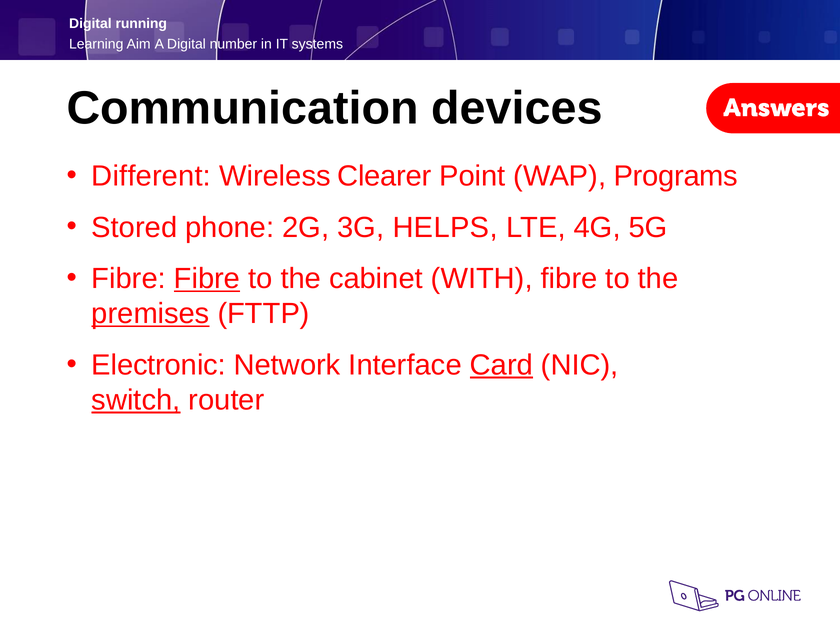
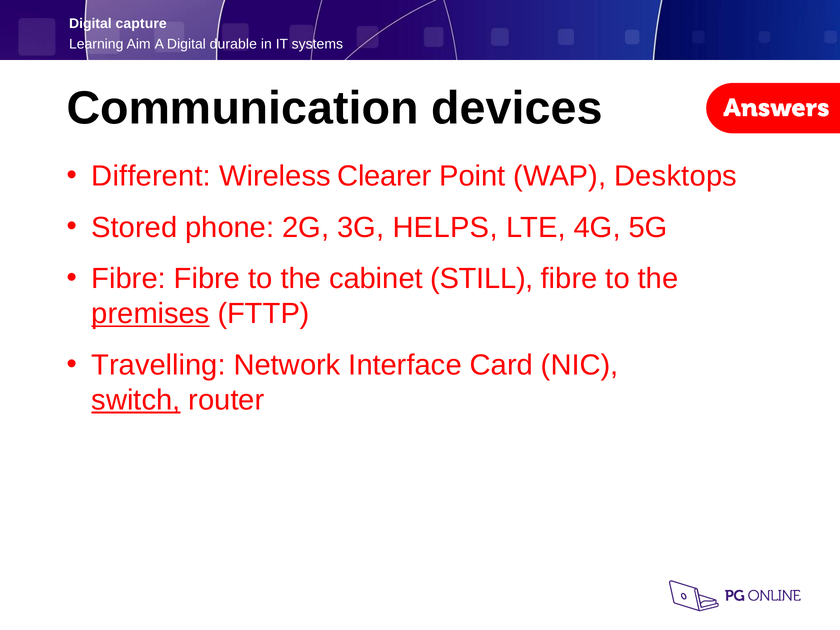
running: running -> capture
number: number -> durable
Programs: Programs -> Desktops
Fibre at (207, 279) underline: present -> none
WITH: WITH -> STILL
Electronic: Electronic -> Travelling
Card underline: present -> none
